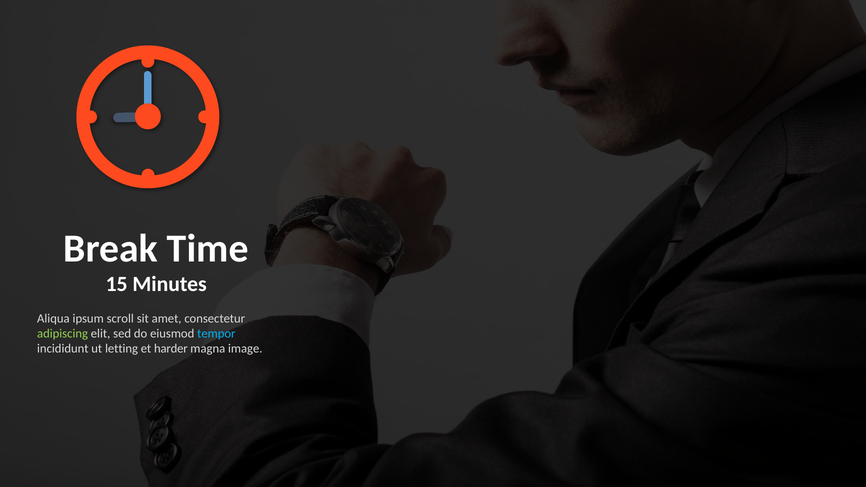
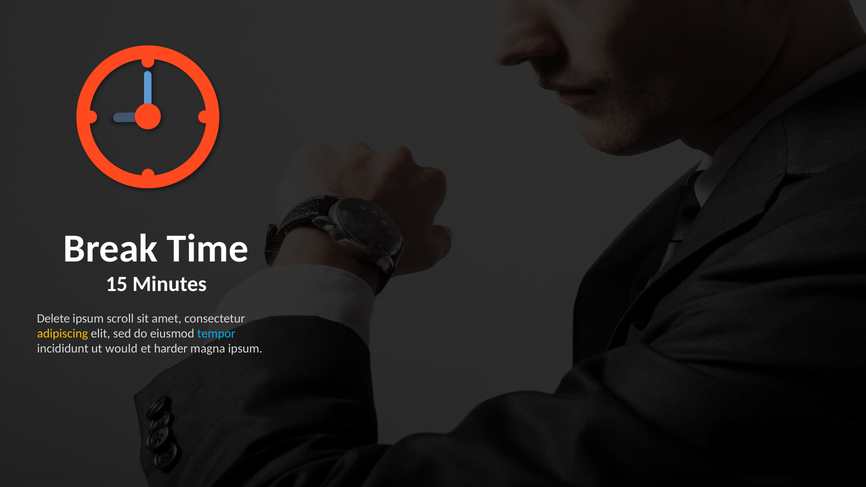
Aliqua: Aliqua -> Delete
adipiscing colour: light green -> yellow
letting: letting -> would
magna image: image -> ipsum
